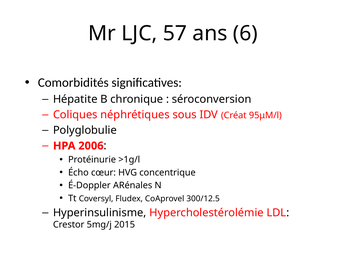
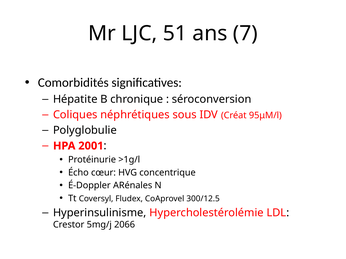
57: 57 -> 51
6: 6 -> 7
2006: 2006 -> 2001
2015: 2015 -> 2066
